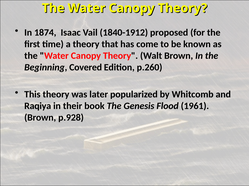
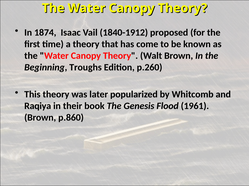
Covered: Covered -> Troughs
p.928: p.928 -> p.860
